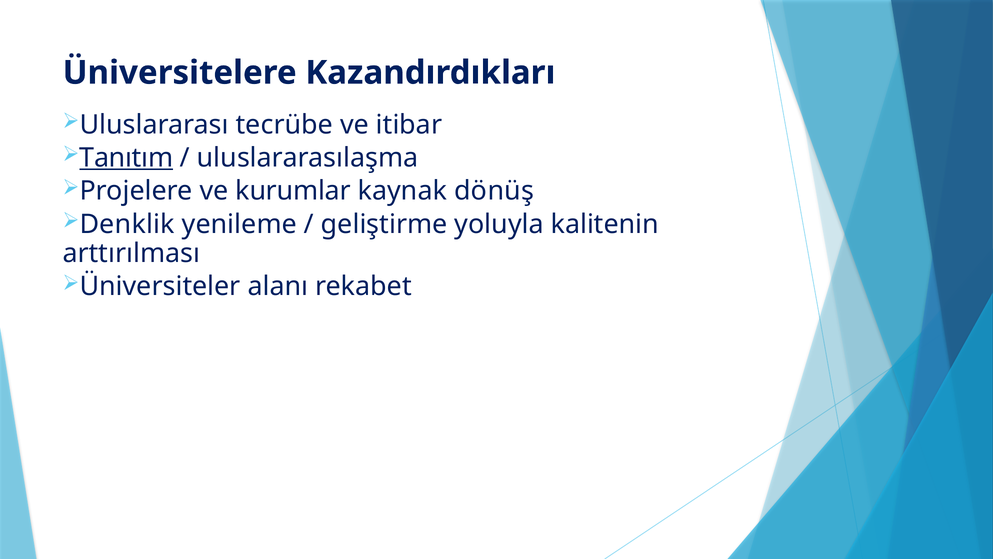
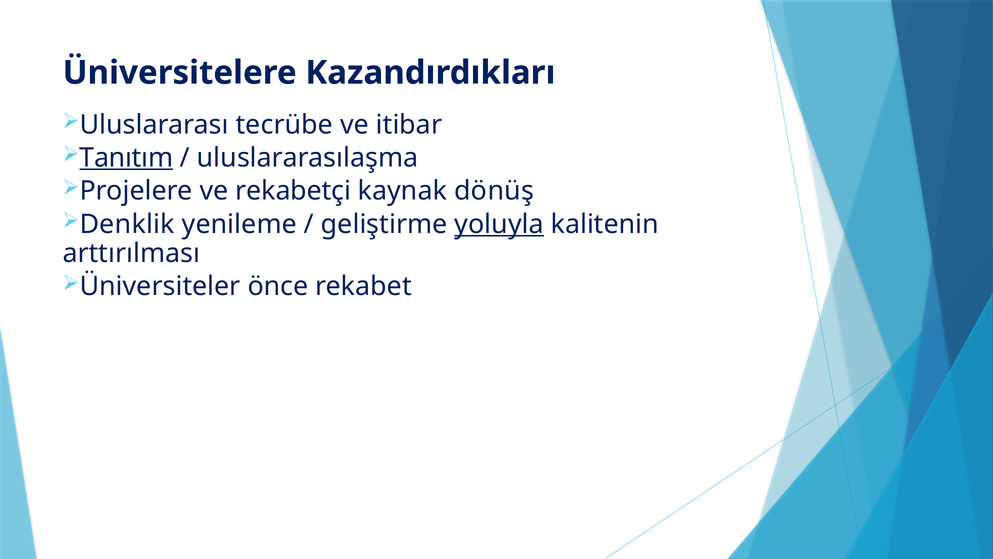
kurumlar: kurumlar -> rekabetçi
yoluyla underline: none -> present
alanı: alanı -> önce
